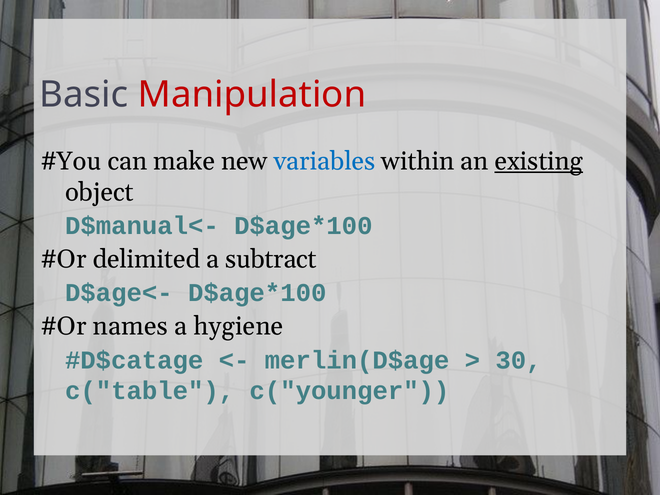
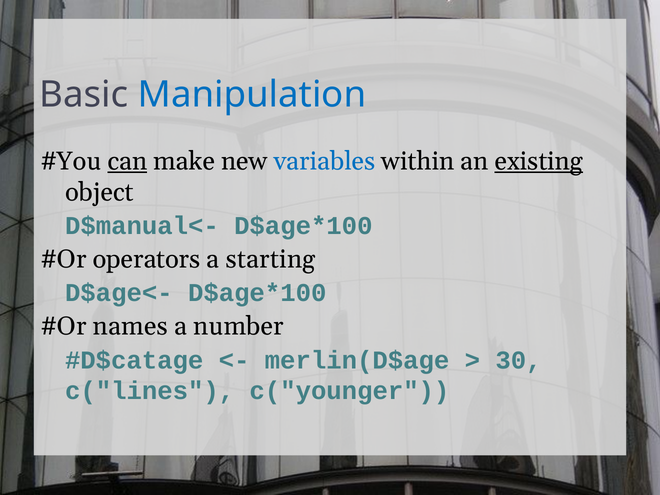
Manipulation colour: red -> blue
can underline: none -> present
delimited: delimited -> operators
subtract: subtract -> starting
hygiene: hygiene -> number
c("table: c("table -> c("lines
